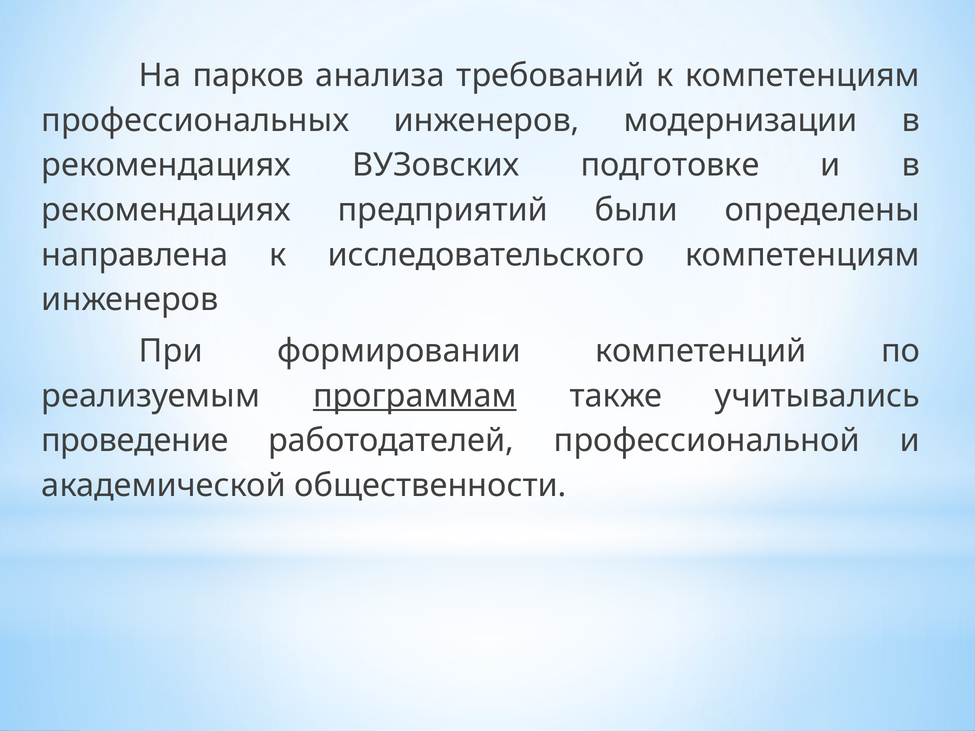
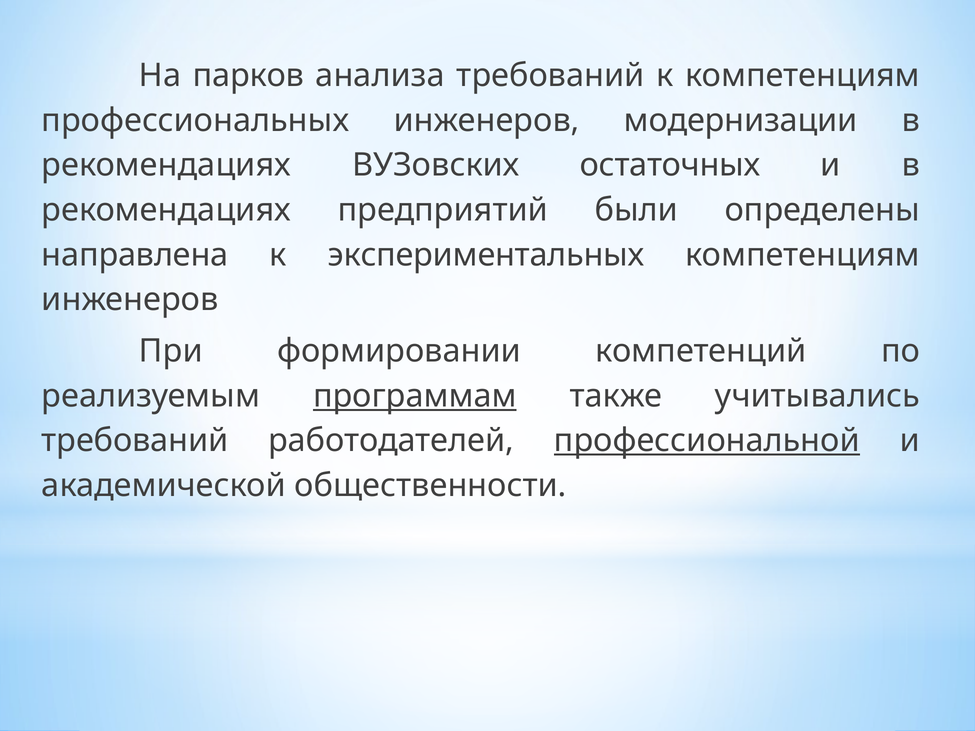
подготовке: подготовке -> остаточных
исследовательского: исследовательского -> экспериментальных
проведение at (135, 441): проведение -> требований
профессиональной underline: none -> present
